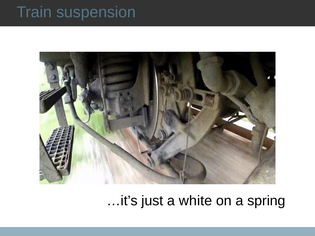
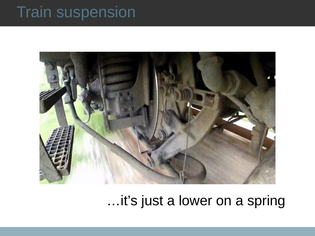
white: white -> lower
